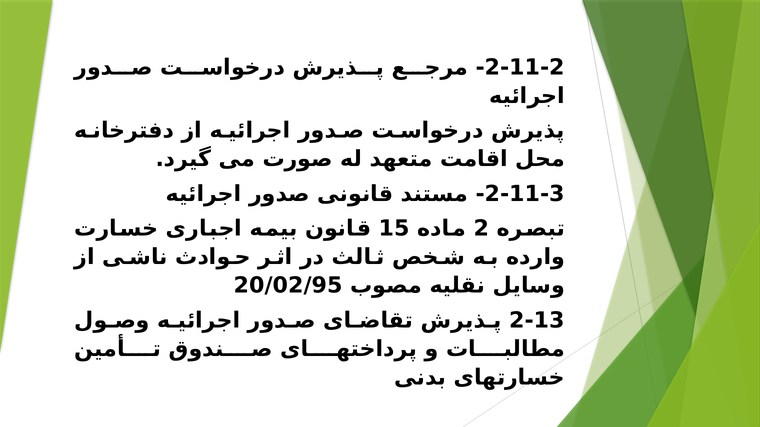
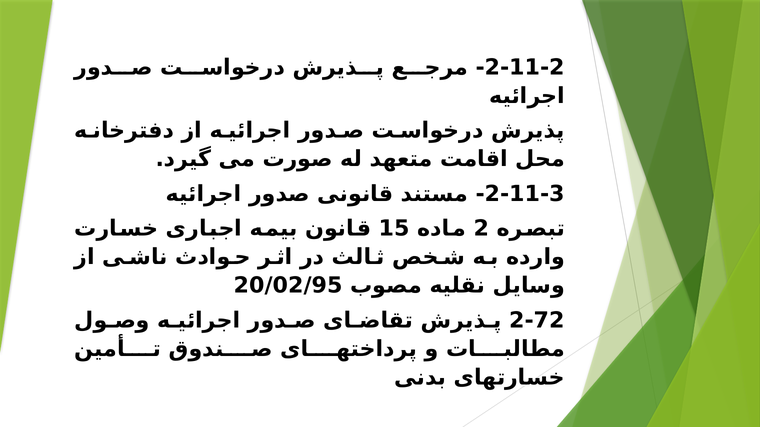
2-13: 2-13 -> 2-72
